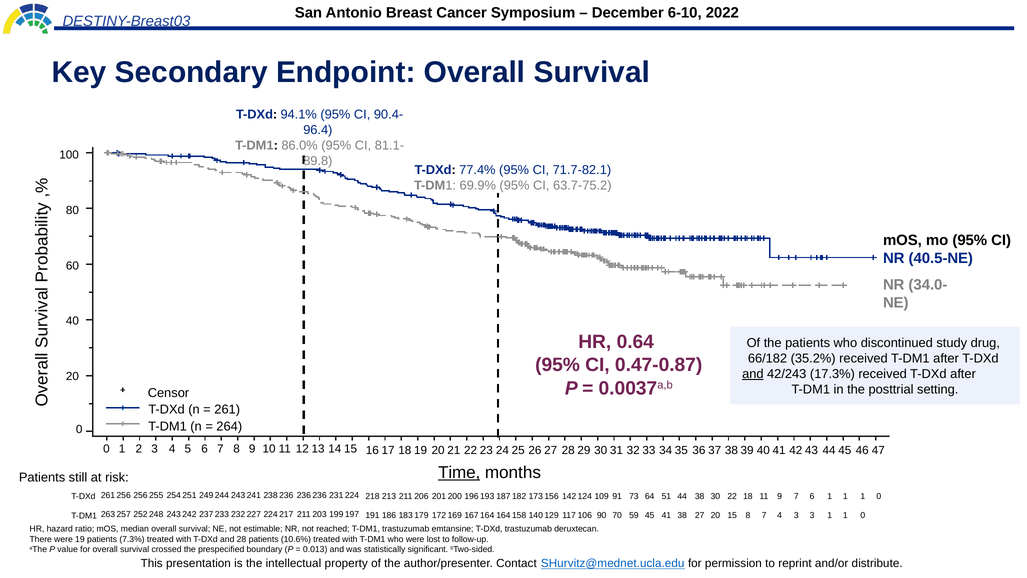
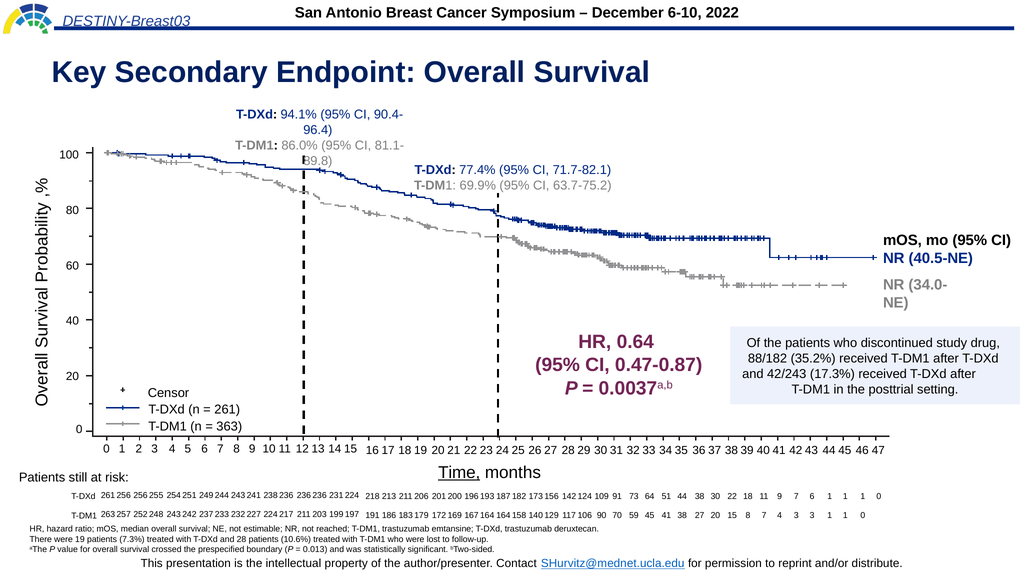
66/182: 66/182 -> 88/182
and at (753, 374) underline: present -> none
264: 264 -> 363
